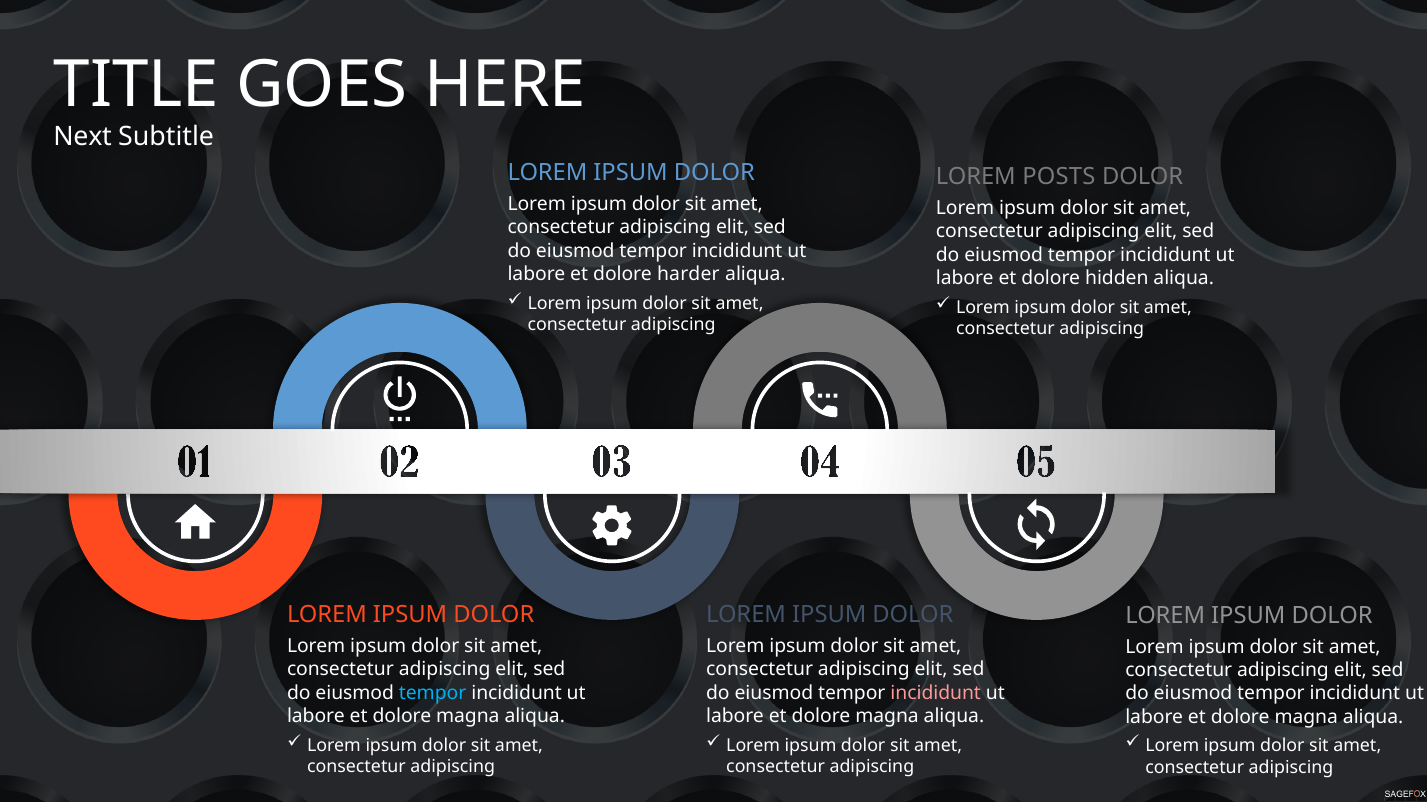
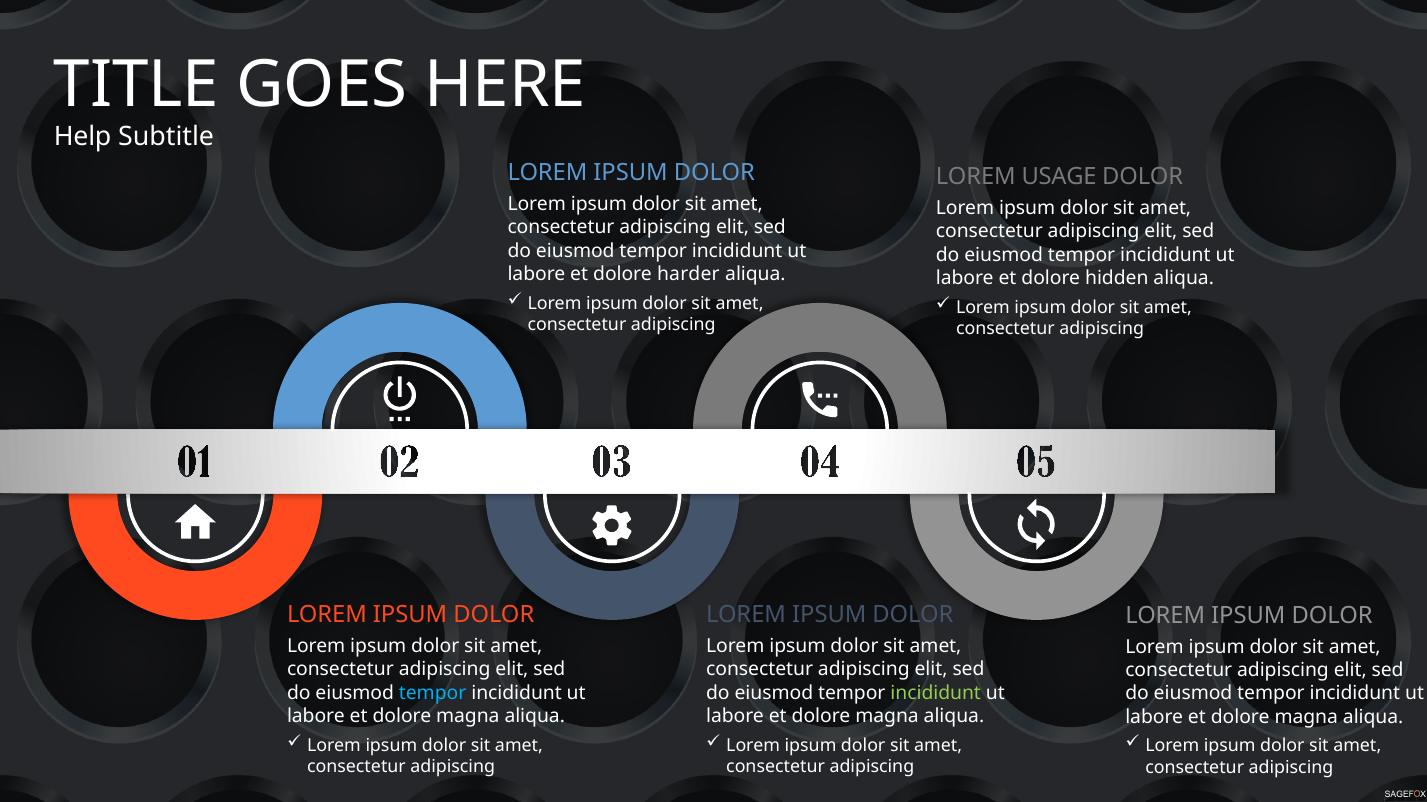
Next: Next -> Help
POSTS: POSTS -> USAGE
incididunt at (936, 693) colour: pink -> light green
